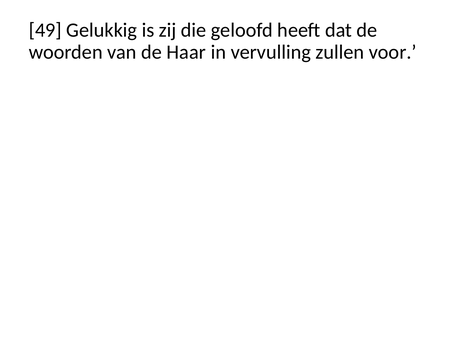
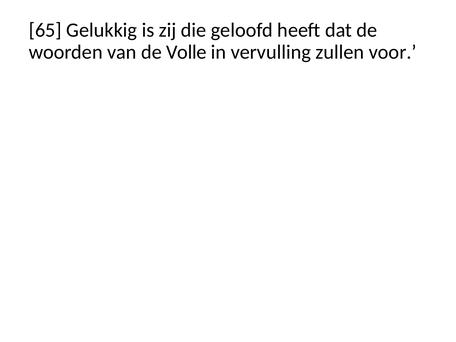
49: 49 -> 65
Haar: Haar -> Volle
